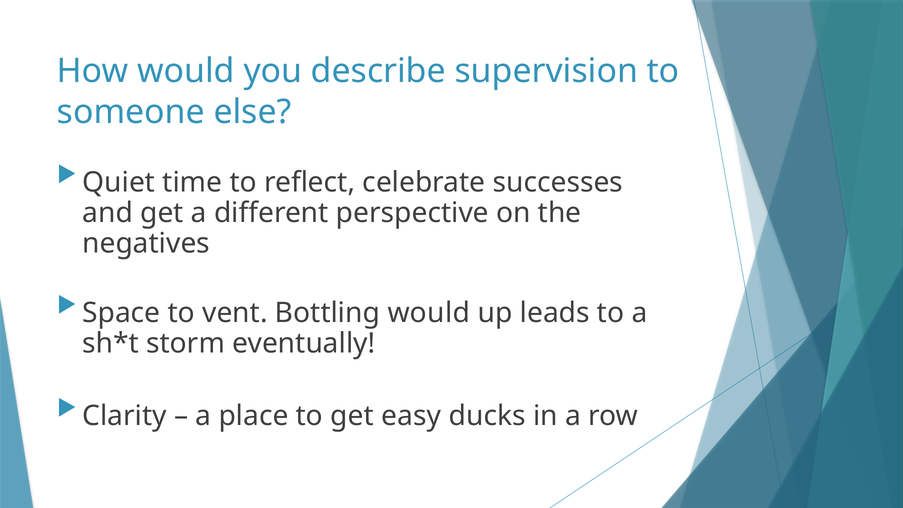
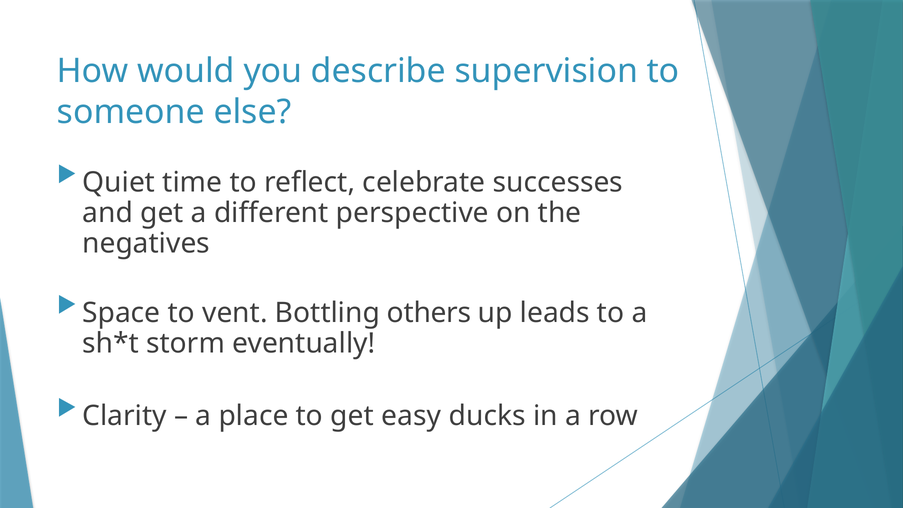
Bottling would: would -> others
